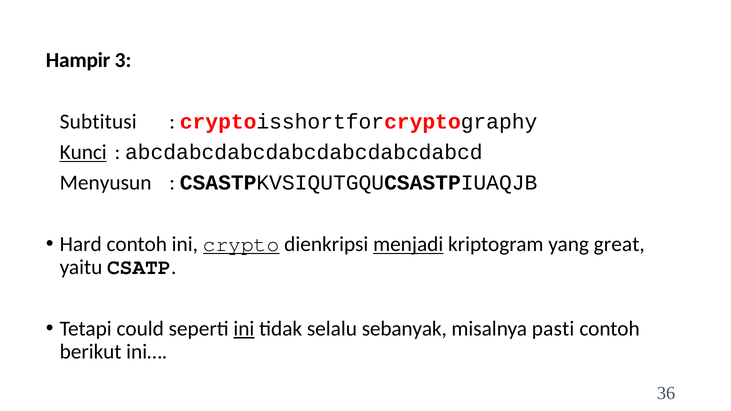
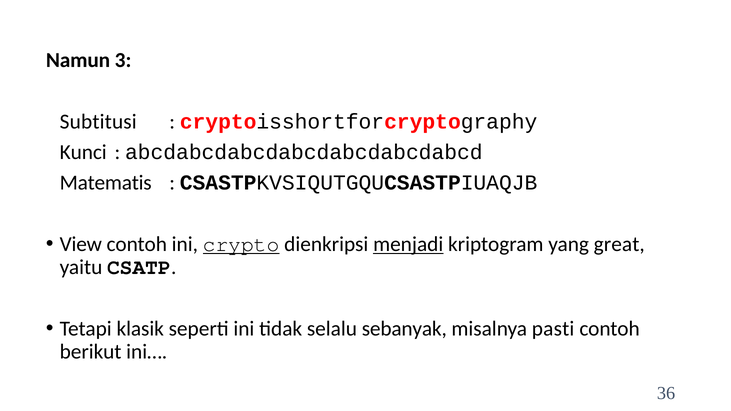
Hampir: Hampir -> Namun
Kunci underline: present -> none
Menyusun: Menyusun -> Matematis
Hard: Hard -> View
could: could -> klasik
ini at (244, 329) underline: present -> none
